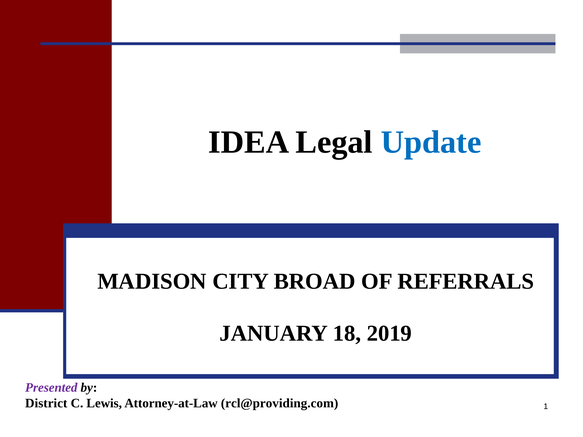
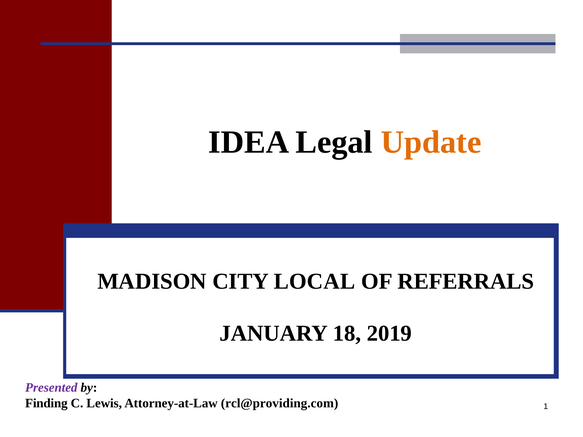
Update colour: blue -> orange
BROAD: BROAD -> LOCAL
District: District -> Finding
